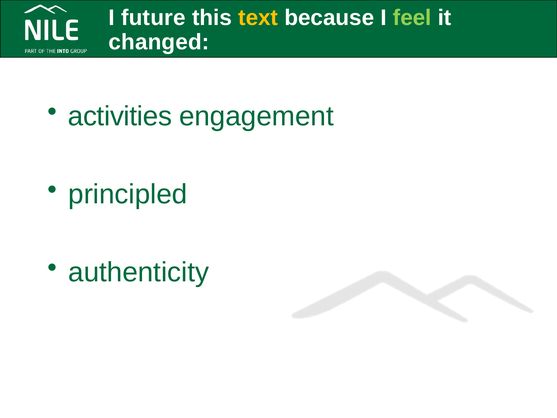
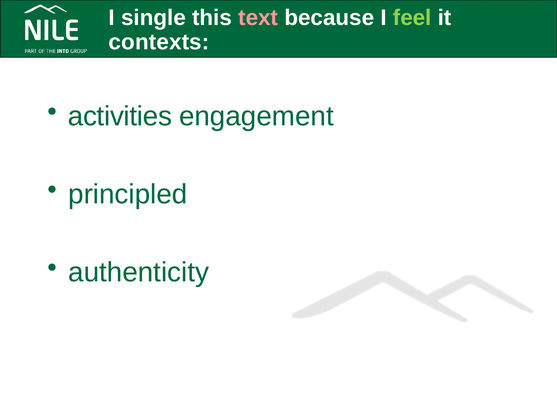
future: future -> single
text colour: yellow -> pink
changed: changed -> contexts
